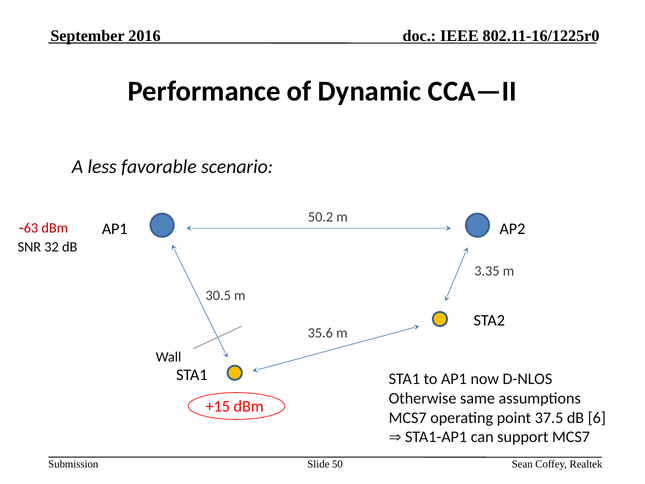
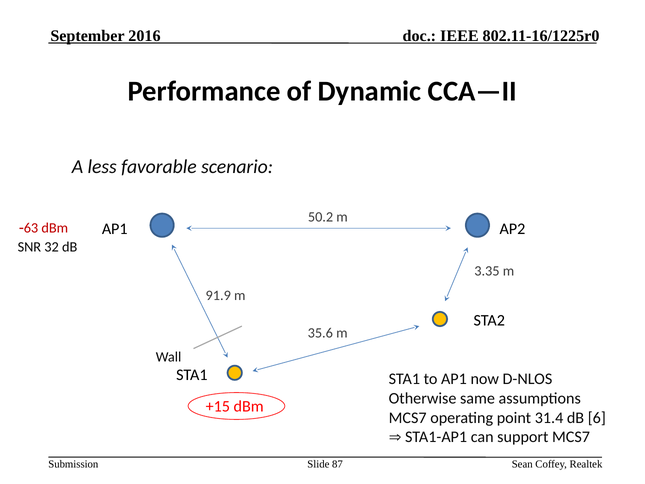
30.5: 30.5 -> 91.9
37.5: 37.5 -> 31.4
50: 50 -> 87
